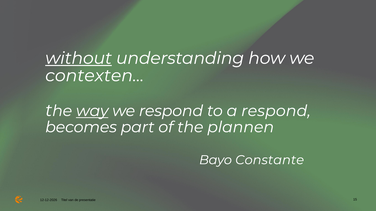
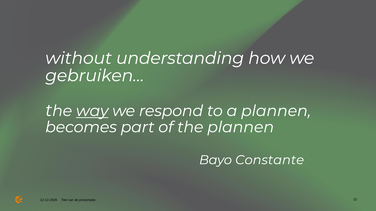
without underline: present -> none
contexten…: contexten… -> gebruiken…
a respond: respond -> plannen
